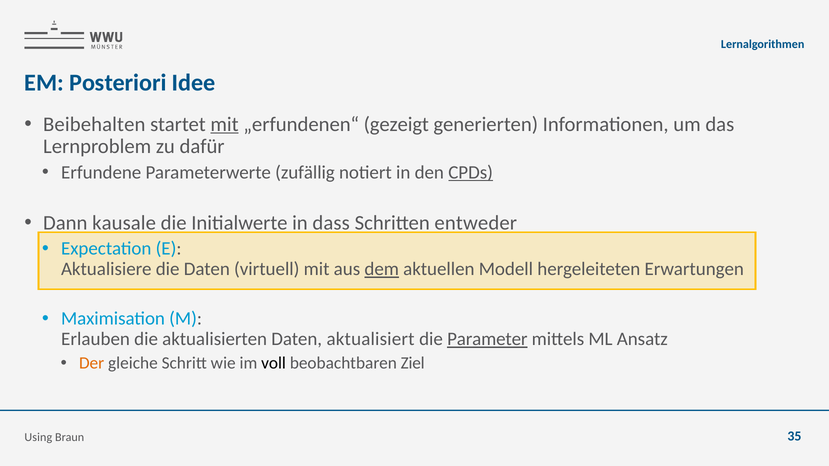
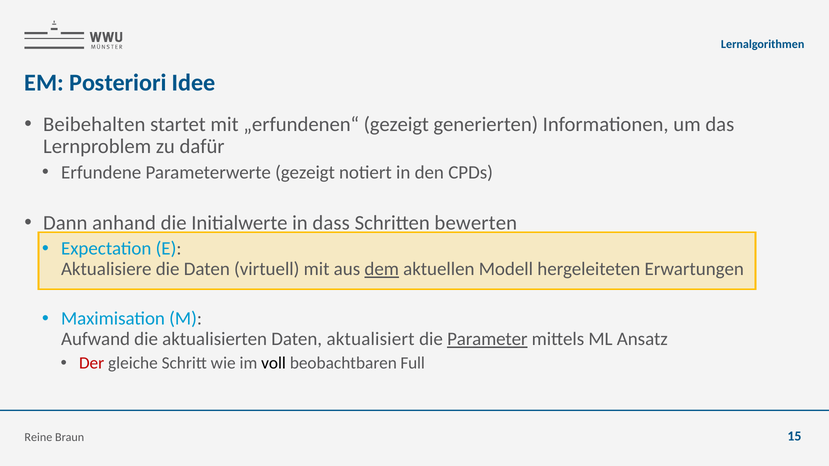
mit at (225, 124) underline: present -> none
Parameterwerte zufällig: zufällig -> gezeigt
CPDs underline: present -> none
kausale: kausale -> anhand
entweder: entweder -> bewerten
Erlauben: Erlauben -> Aufwand
Der colour: orange -> red
Ziel: Ziel -> Full
Using: Using -> Reine
35: 35 -> 15
